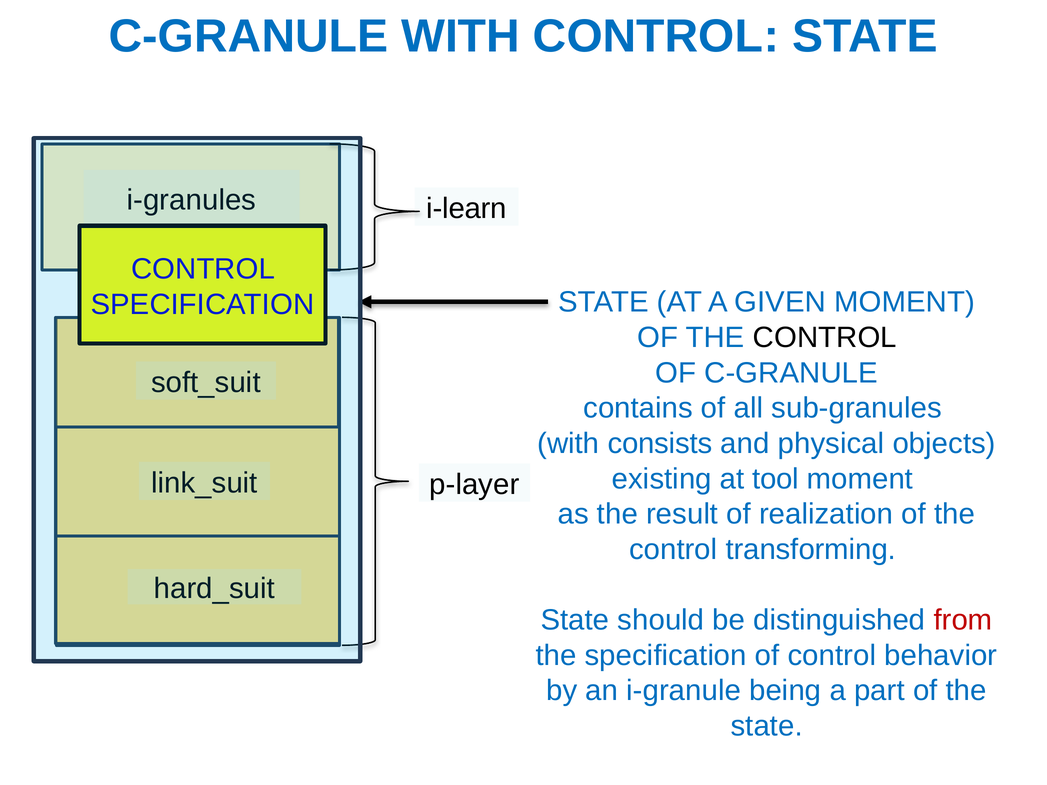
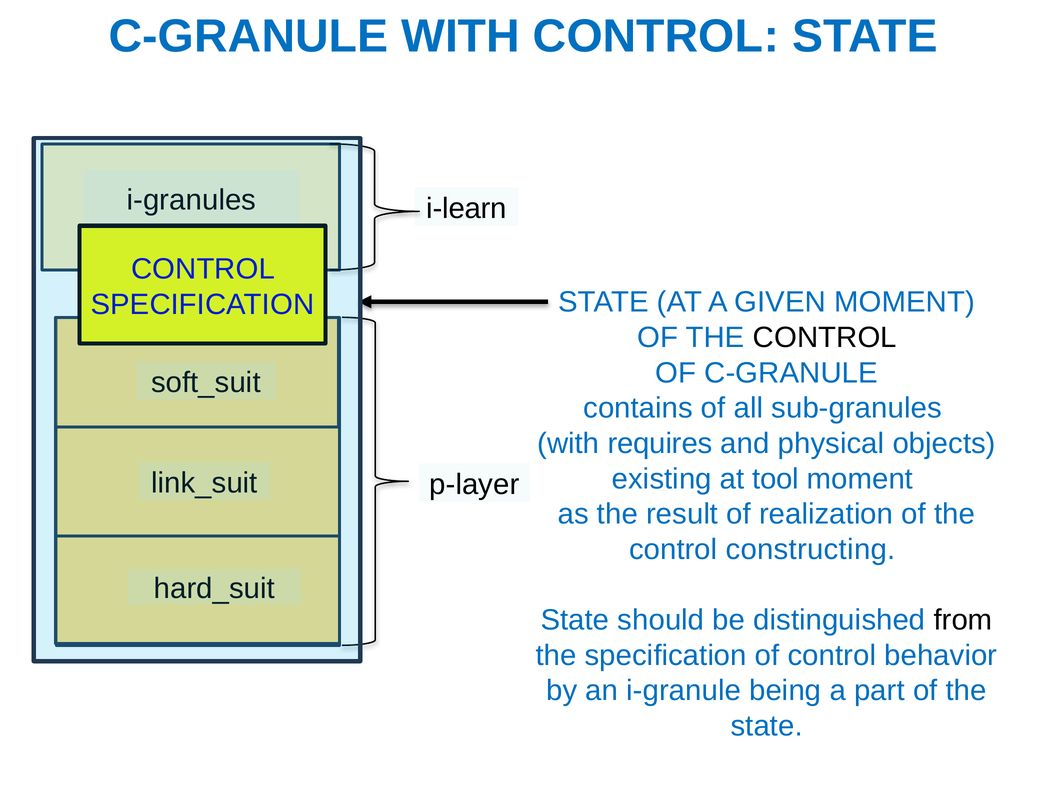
consists: consists -> requires
transforming: transforming -> constructing
from colour: red -> black
